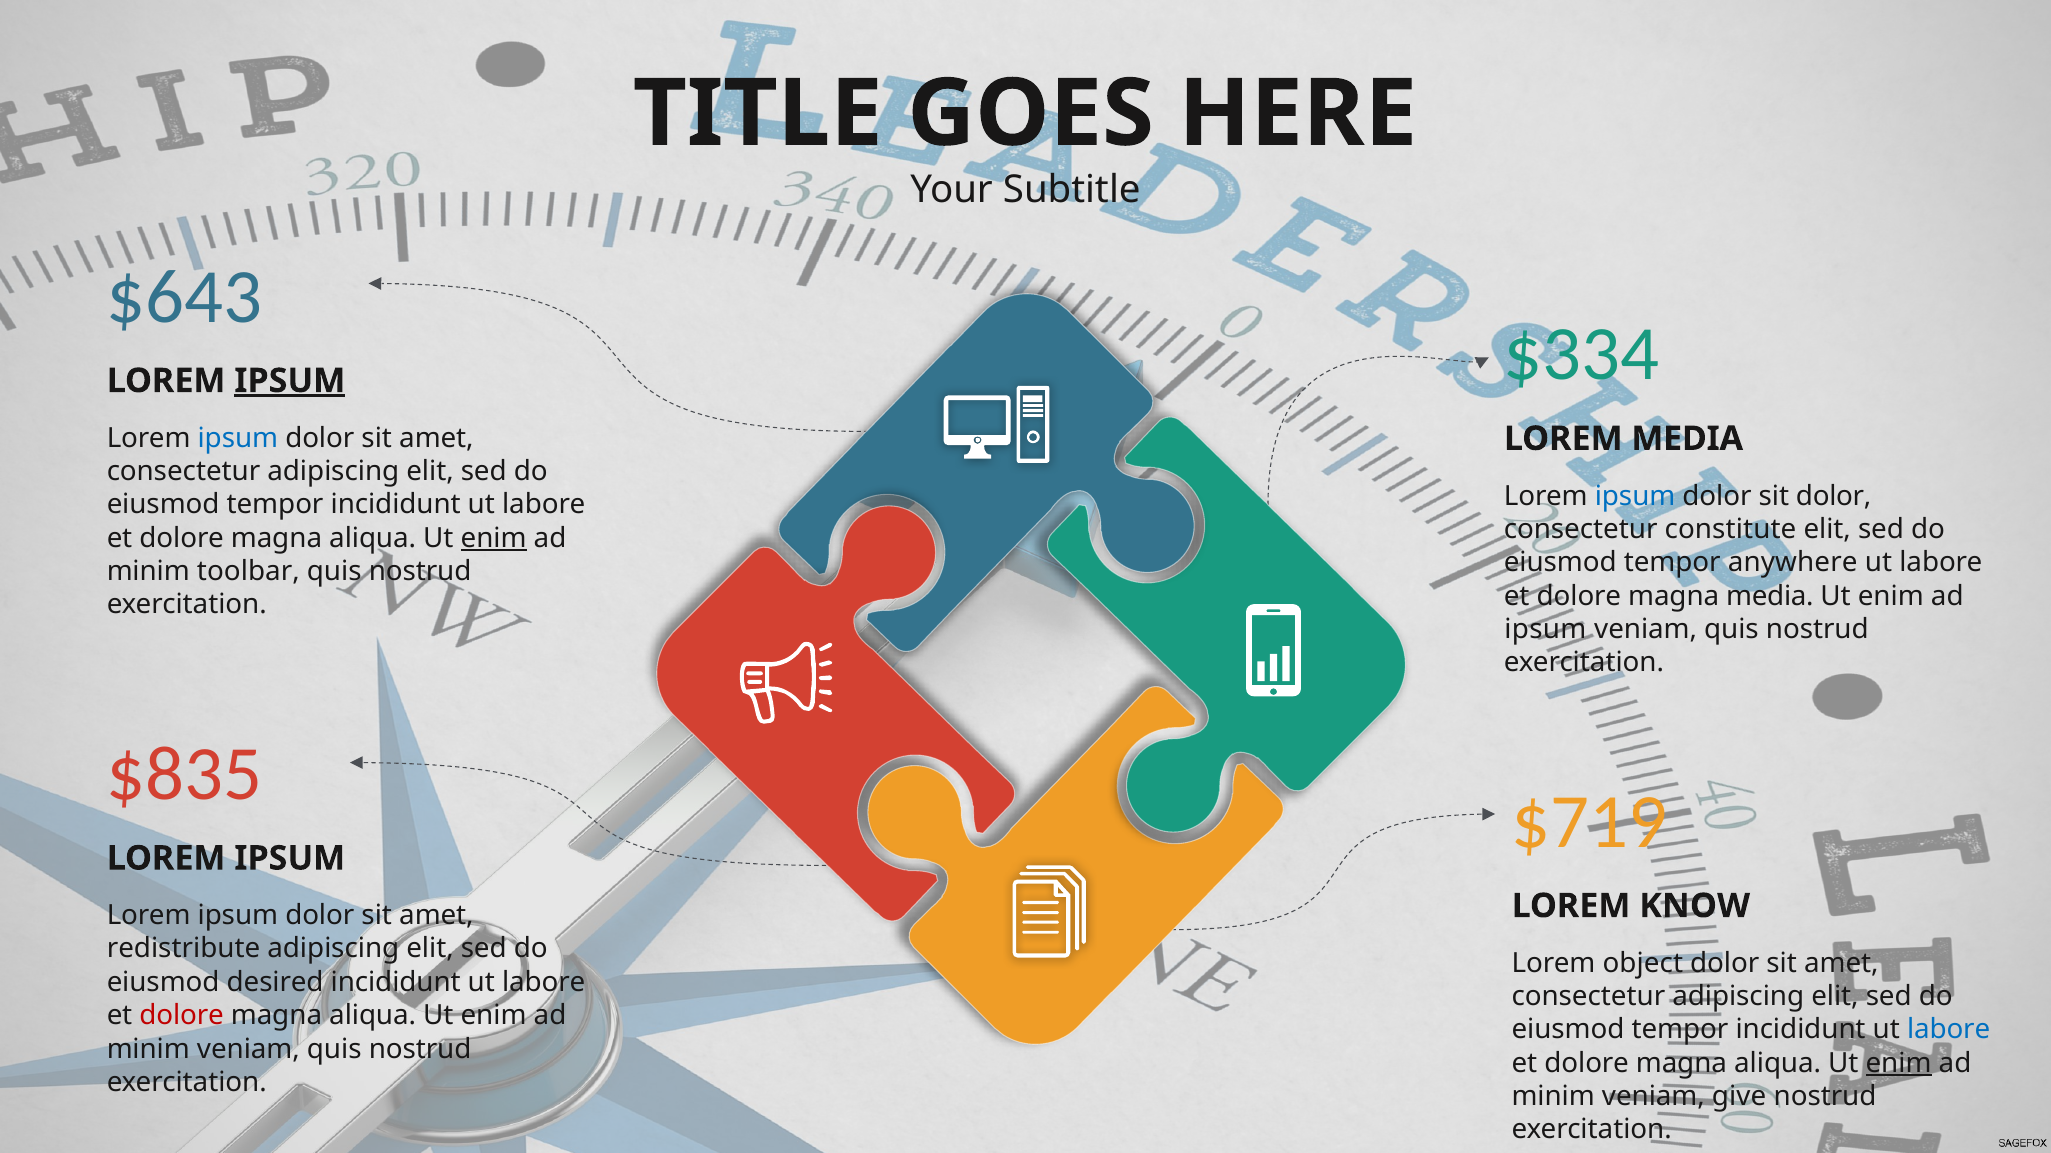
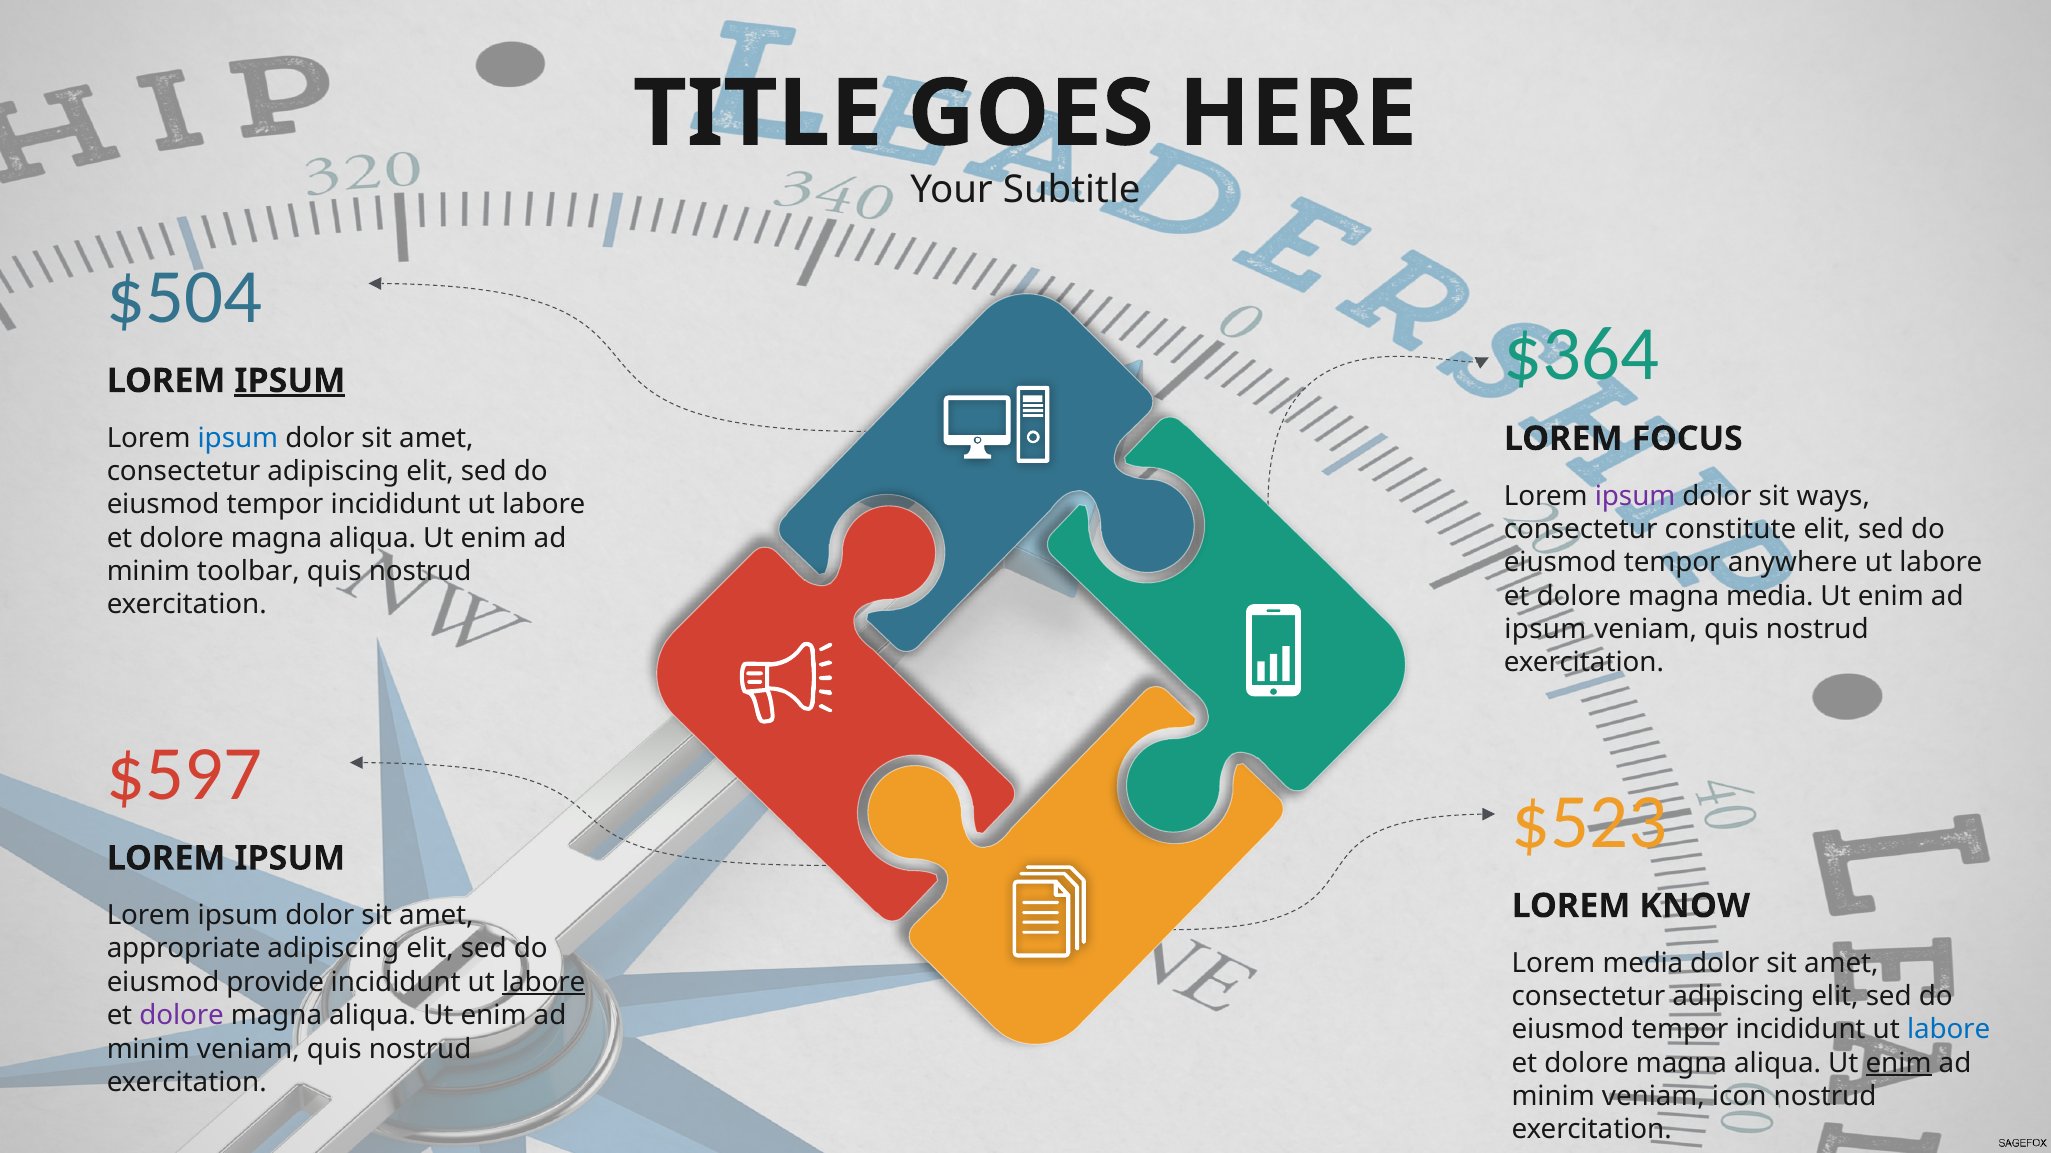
$643: $643 -> $504
$334: $334 -> $364
LOREM MEDIA: MEDIA -> FOCUS
ipsum at (1635, 496) colour: blue -> purple
sit dolor: dolor -> ways
enim at (494, 538) underline: present -> none
$835: $835 -> $597
$719: $719 -> $523
redistribute: redistribute -> appropriate
Lorem object: object -> media
desired: desired -> provide
labore at (544, 983) underline: none -> present
dolore at (182, 1016) colour: red -> purple
give: give -> icon
